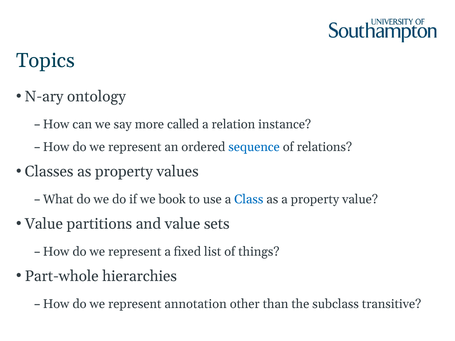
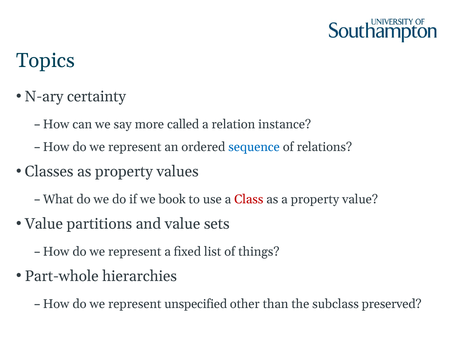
ontology: ontology -> certainty
Class colour: blue -> red
annotation: annotation -> unspecified
transitive: transitive -> preserved
